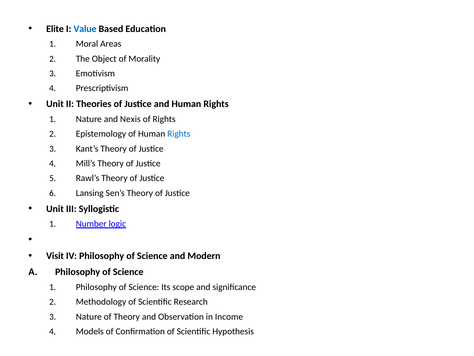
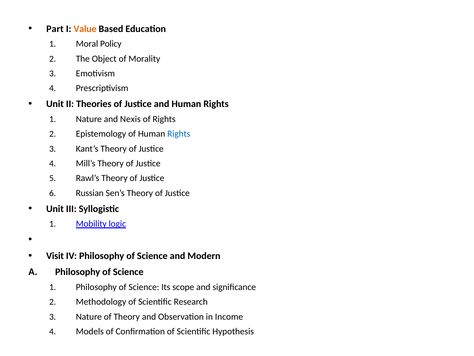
Elite: Elite -> Part
Value colour: blue -> orange
Areas: Areas -> Policy
Lansing: Lansing -> Russian
Number: Number -> Mobility
